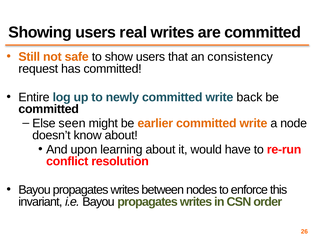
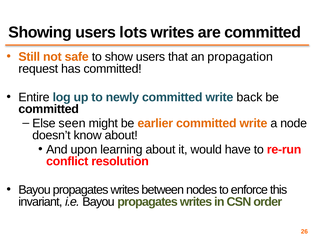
real: real -> lots
consistency: consistency -> propagation
